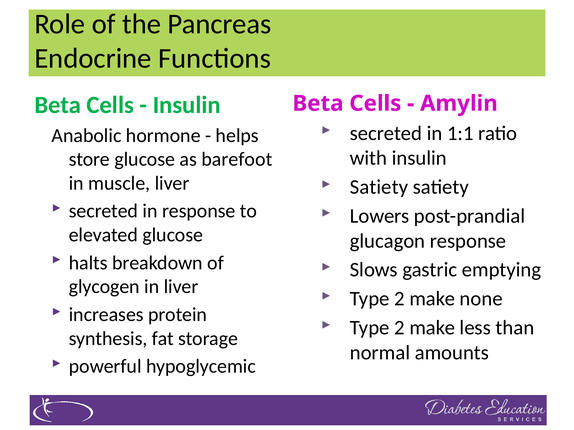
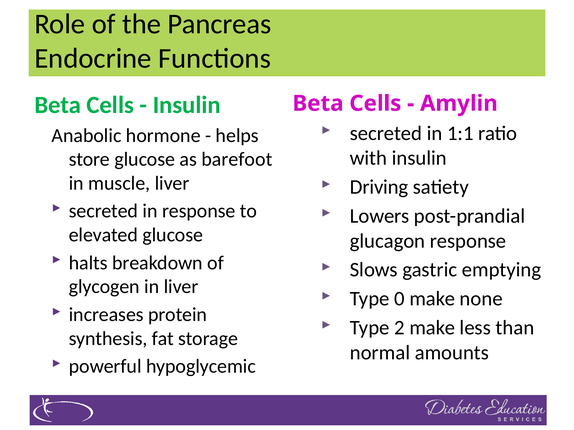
Satiety at (379, 187): Satiety -> Driving
2 at (399, 299): 2 -> 0
